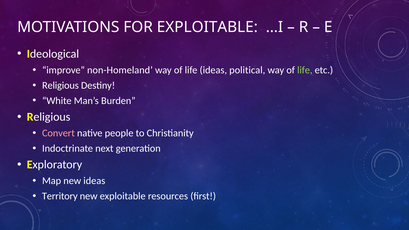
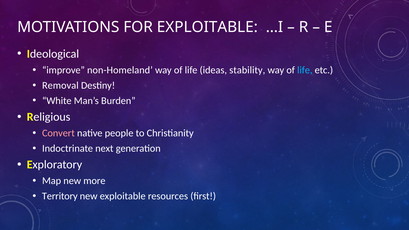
political: political -> stability
life at (305, 70) colour: light green -> light blue
Religious at (60, 85): Religious -> Removal
new ideas: ideas -> more
